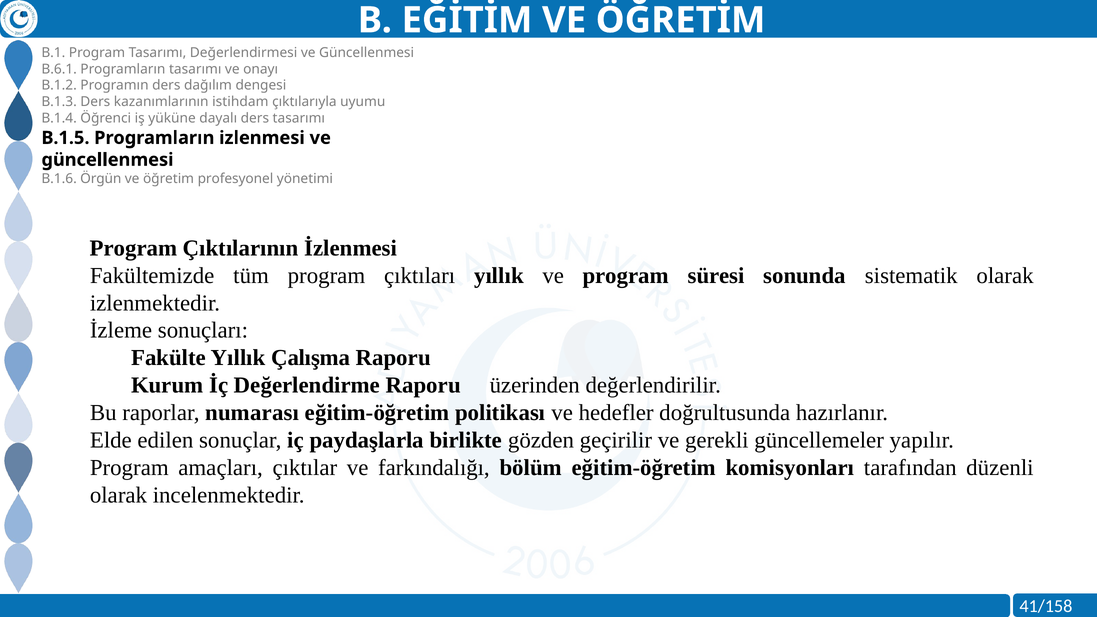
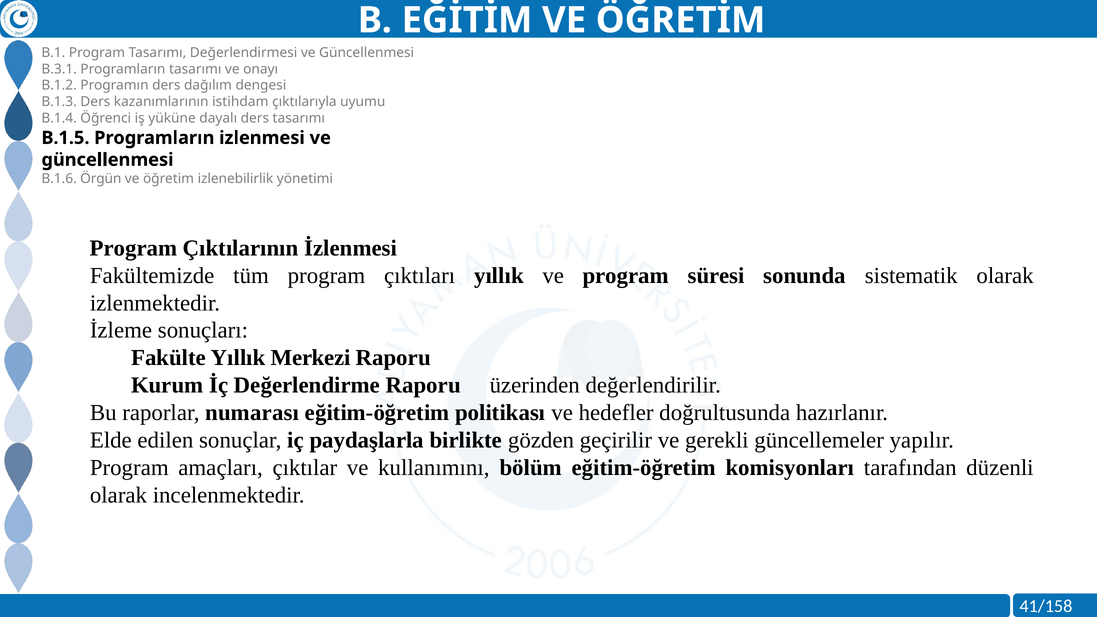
B.6.1: B.6.1 -> B.3.1
profesyonel: profesyonel -> izlenebilirlik
Çalışma: Çalışma -> Merkezi
farkındalığı: farkındalığı -> kullanımını
